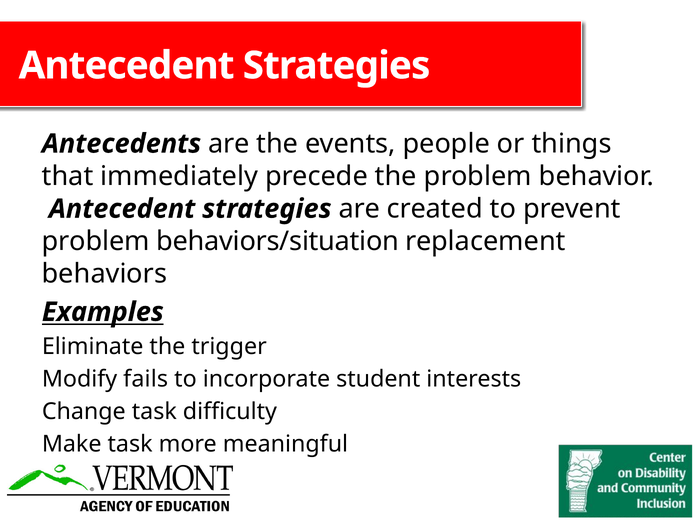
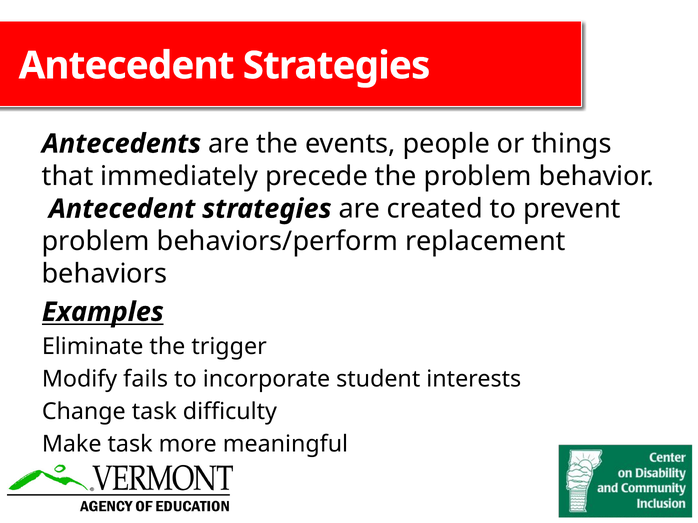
behaviors/situation: behaviors/situation -> behaviors/perform
